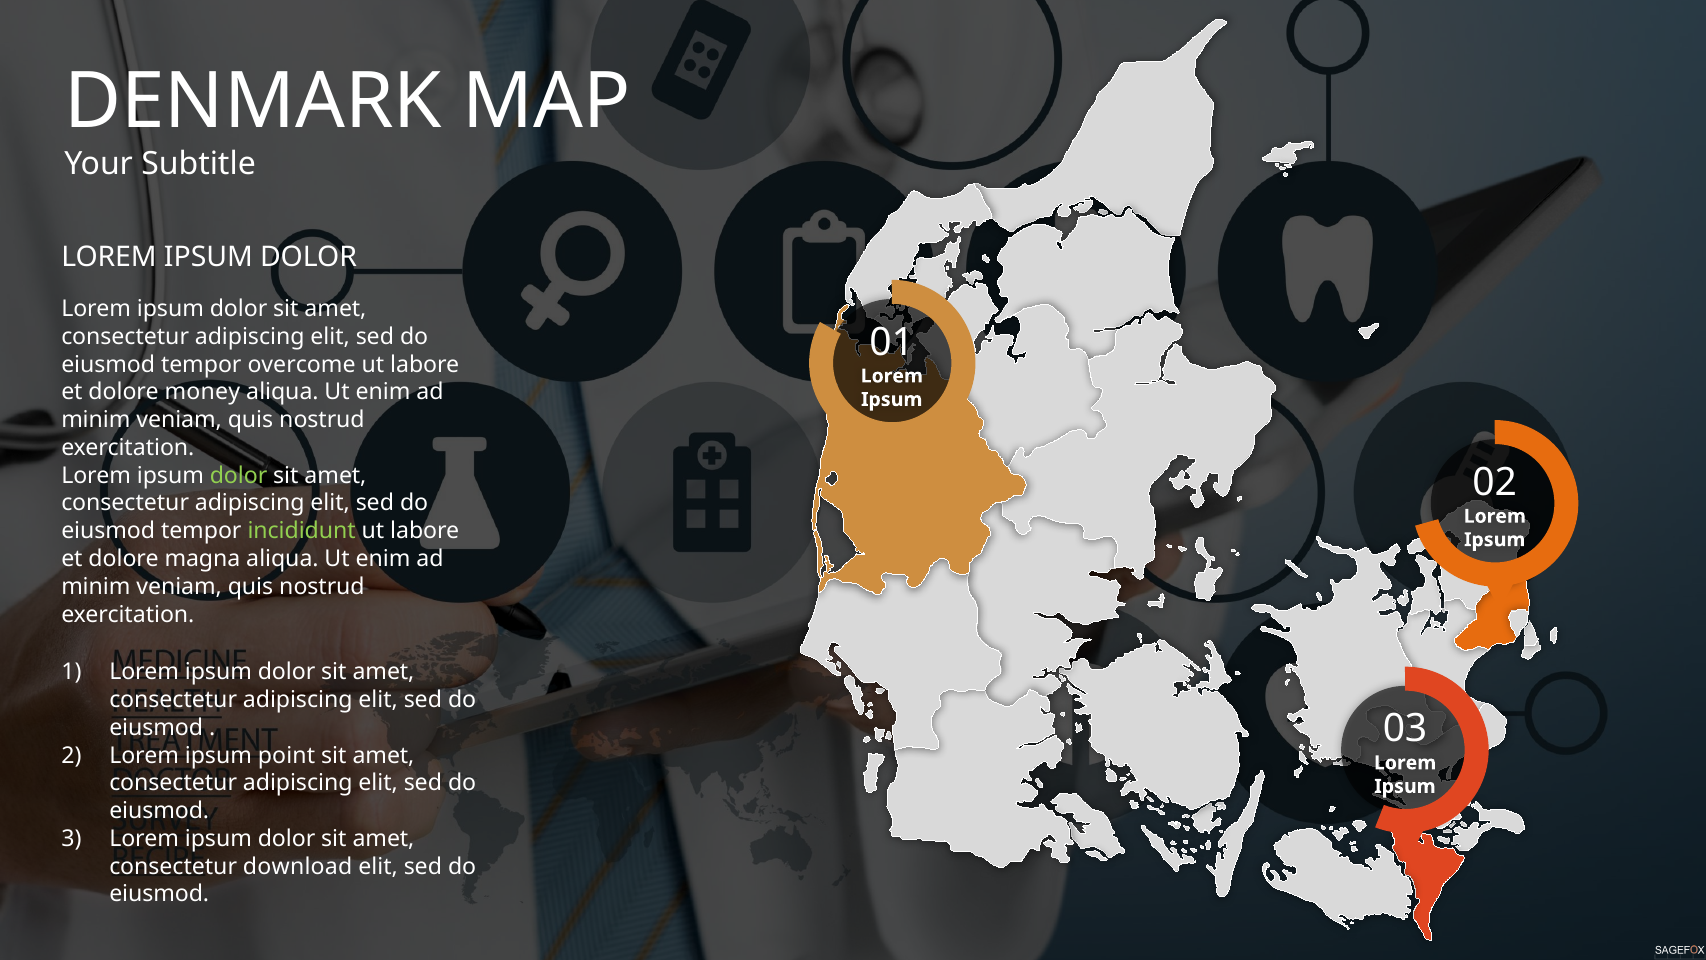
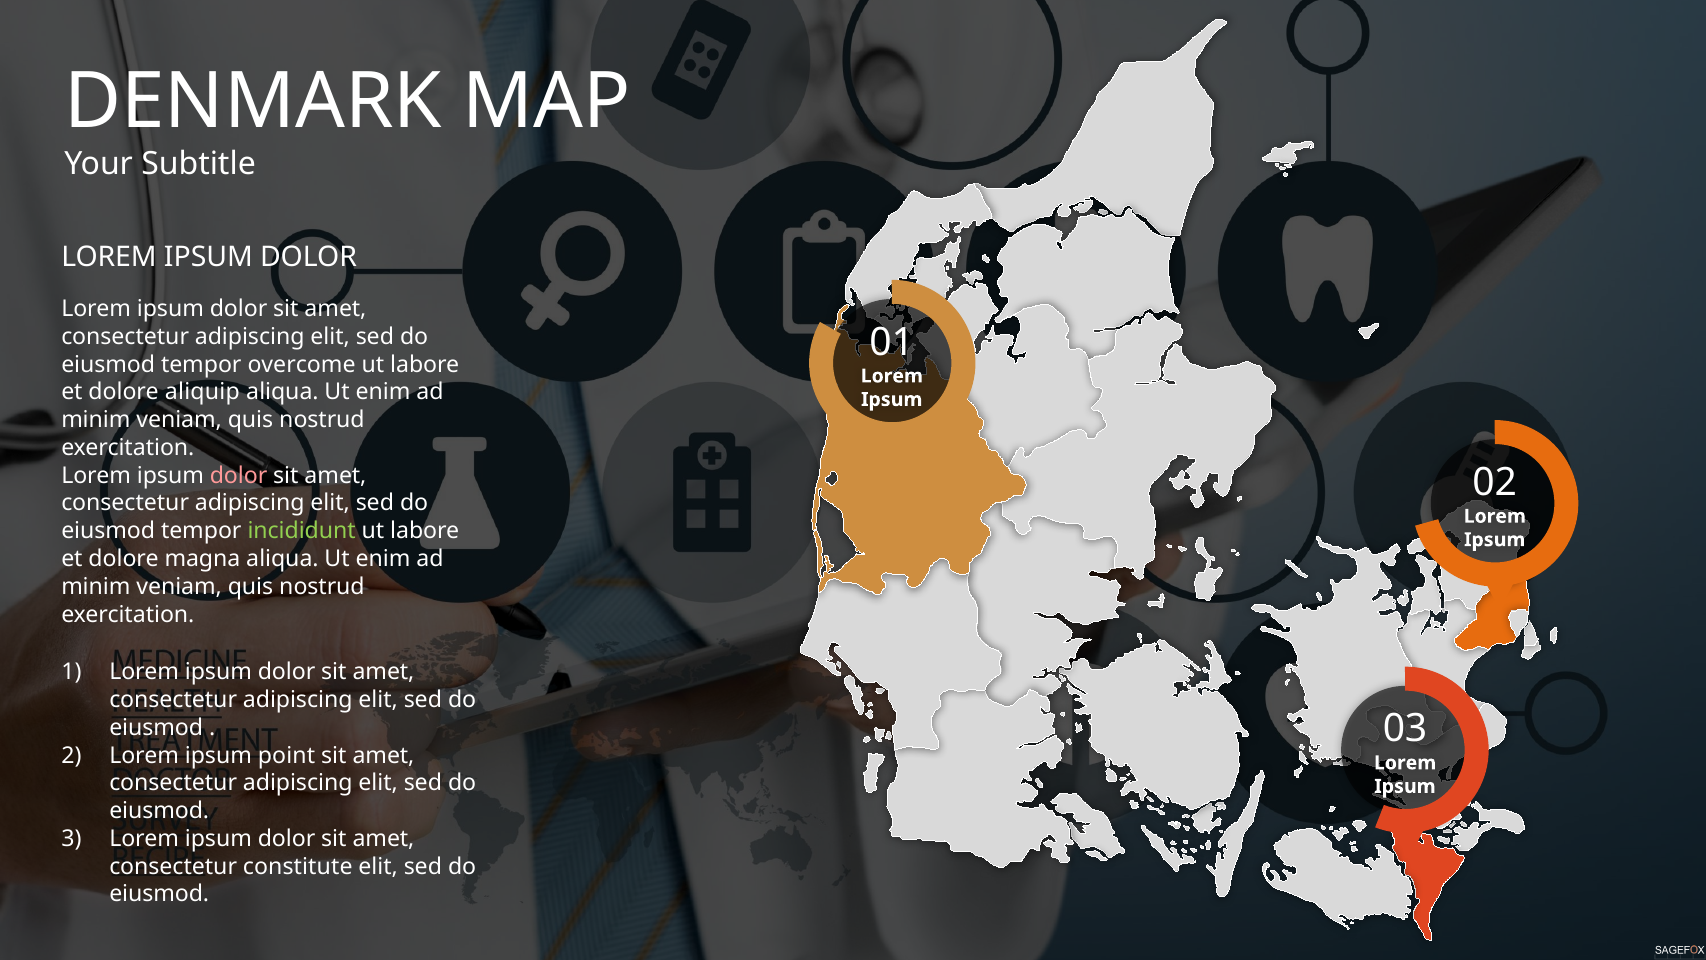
money: money -> aliquip
dolor at (239, 475) colour: light green -> pink
download: download -> constitute
